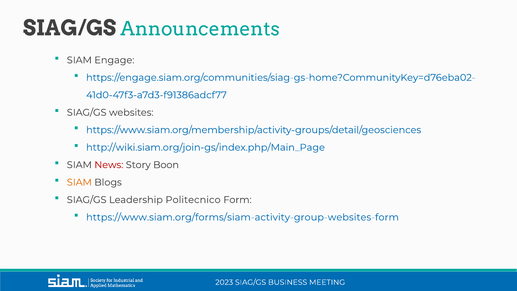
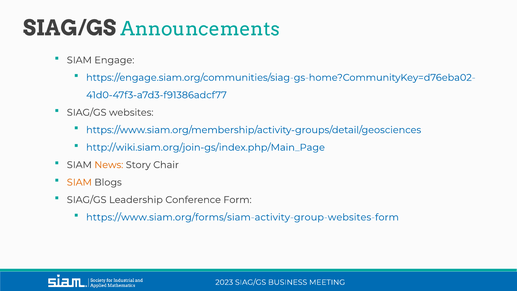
News colour: red -> orange
Boon: Boon -> Chair
Politecnico: Politecnico -> Conference
